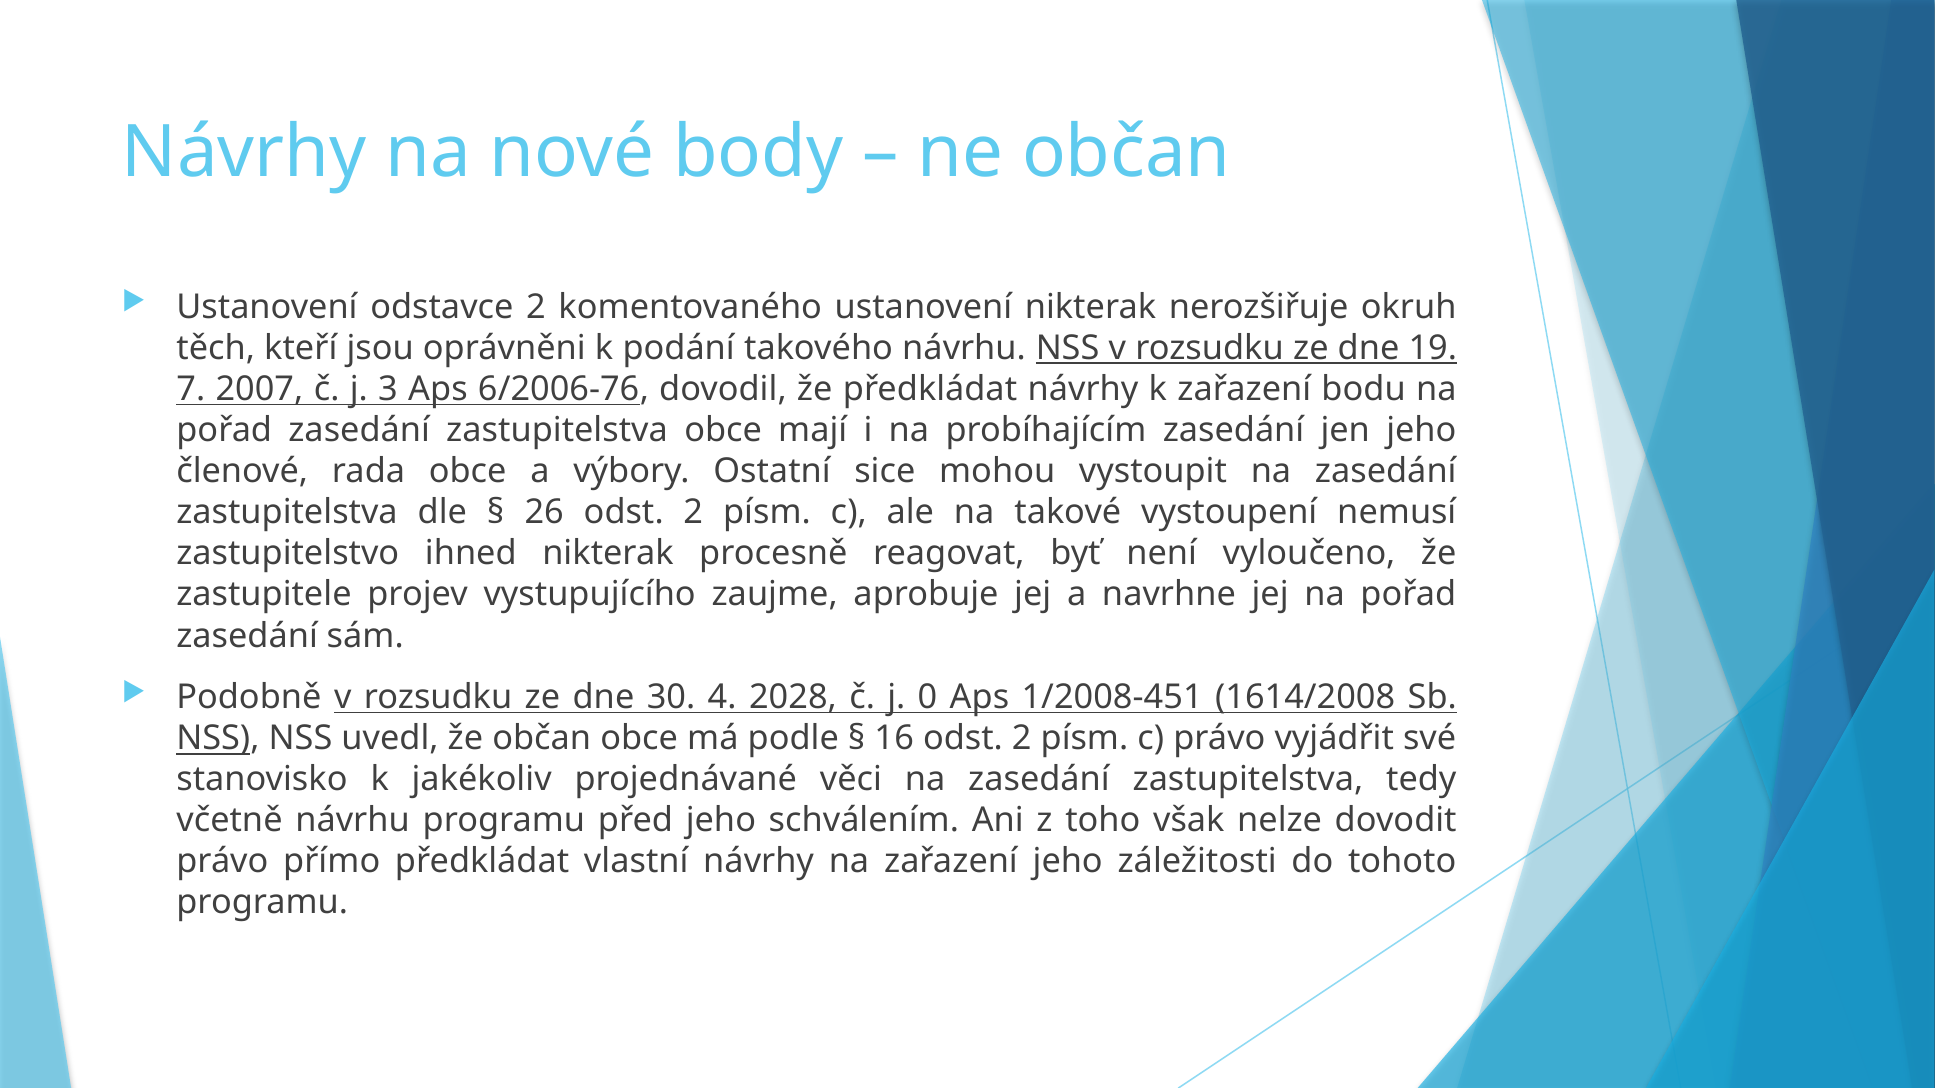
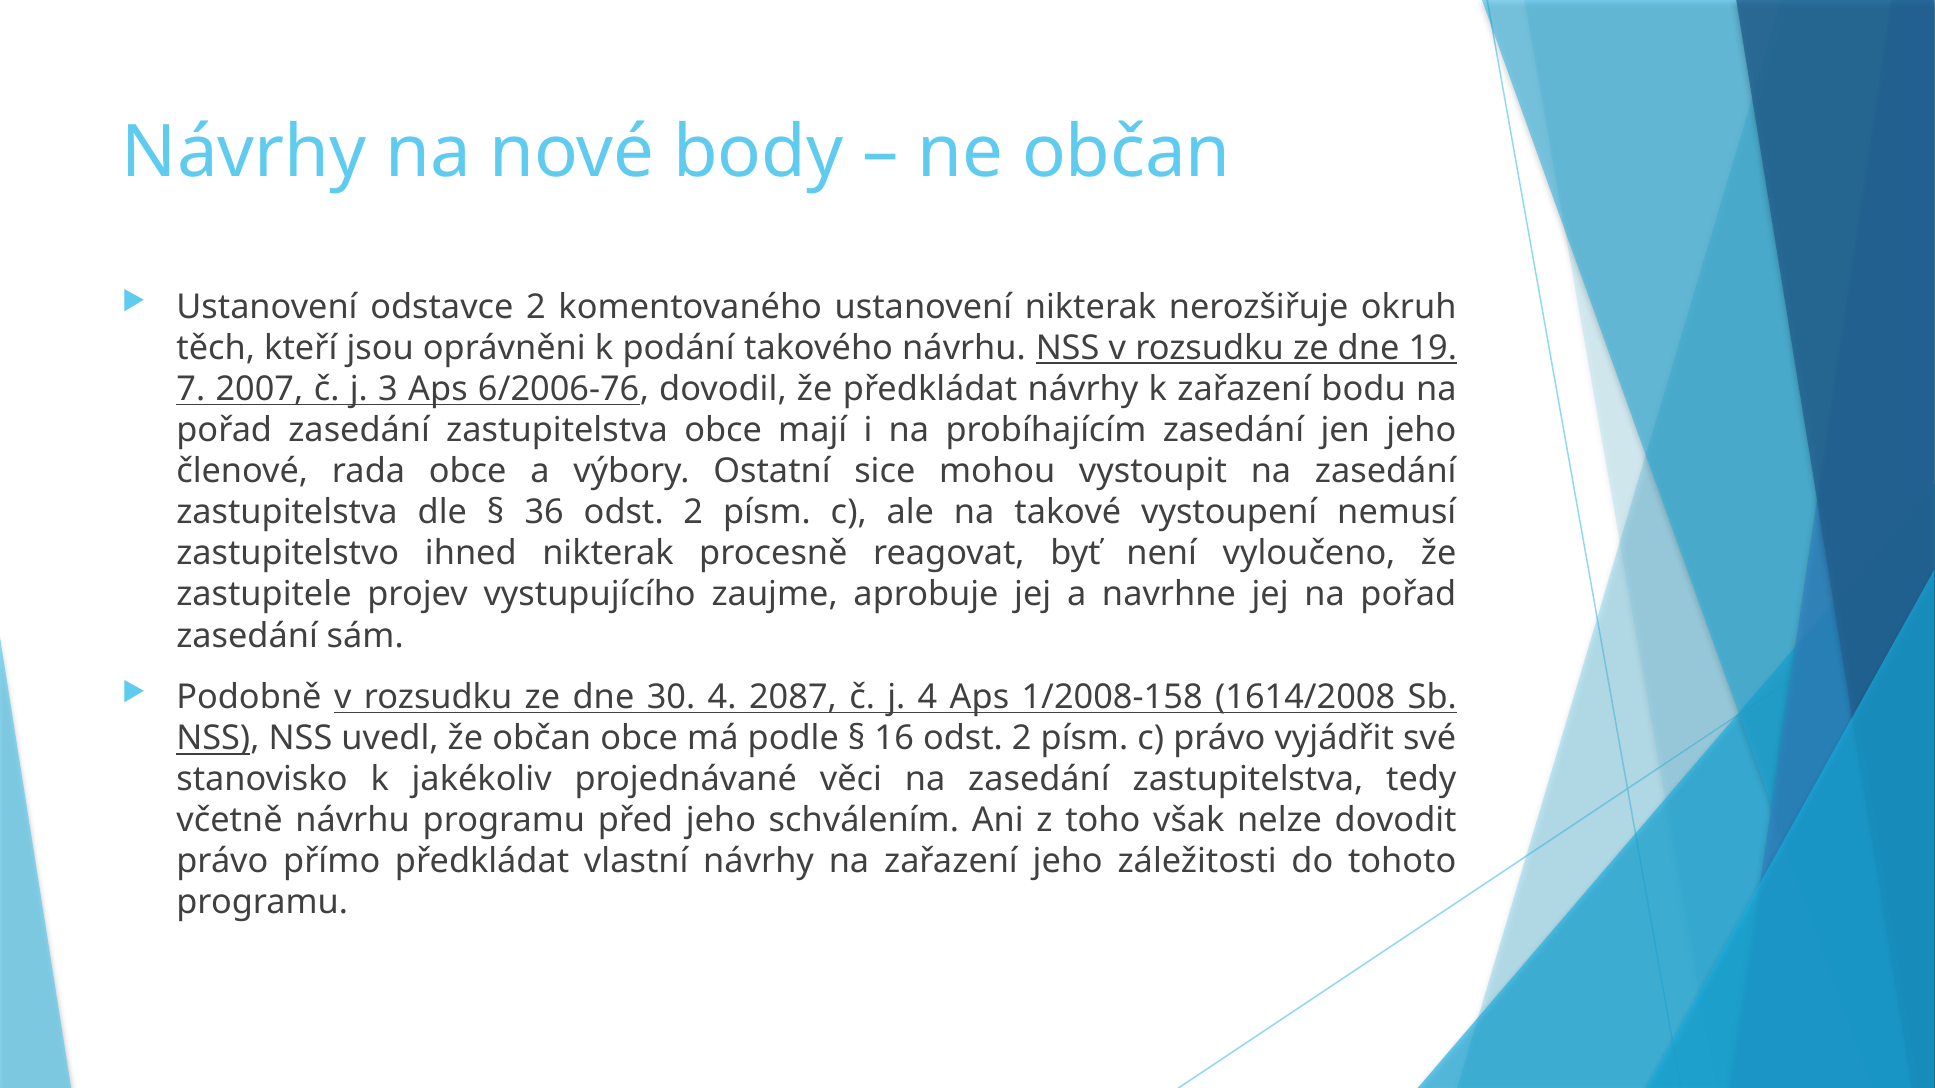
26: 26 -> 36
2028: 2028 -> 2087
j 0: 0 -> 4
1/2008-451: 1/2008-451 -> 1/2008-158
